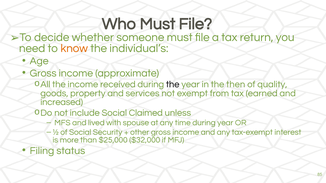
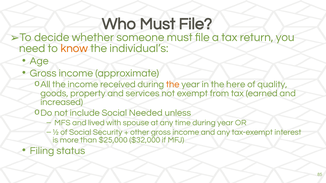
the at (173, 85) colour: black -> orange
then: then -> here
Claimed: Claimed -> Needed
